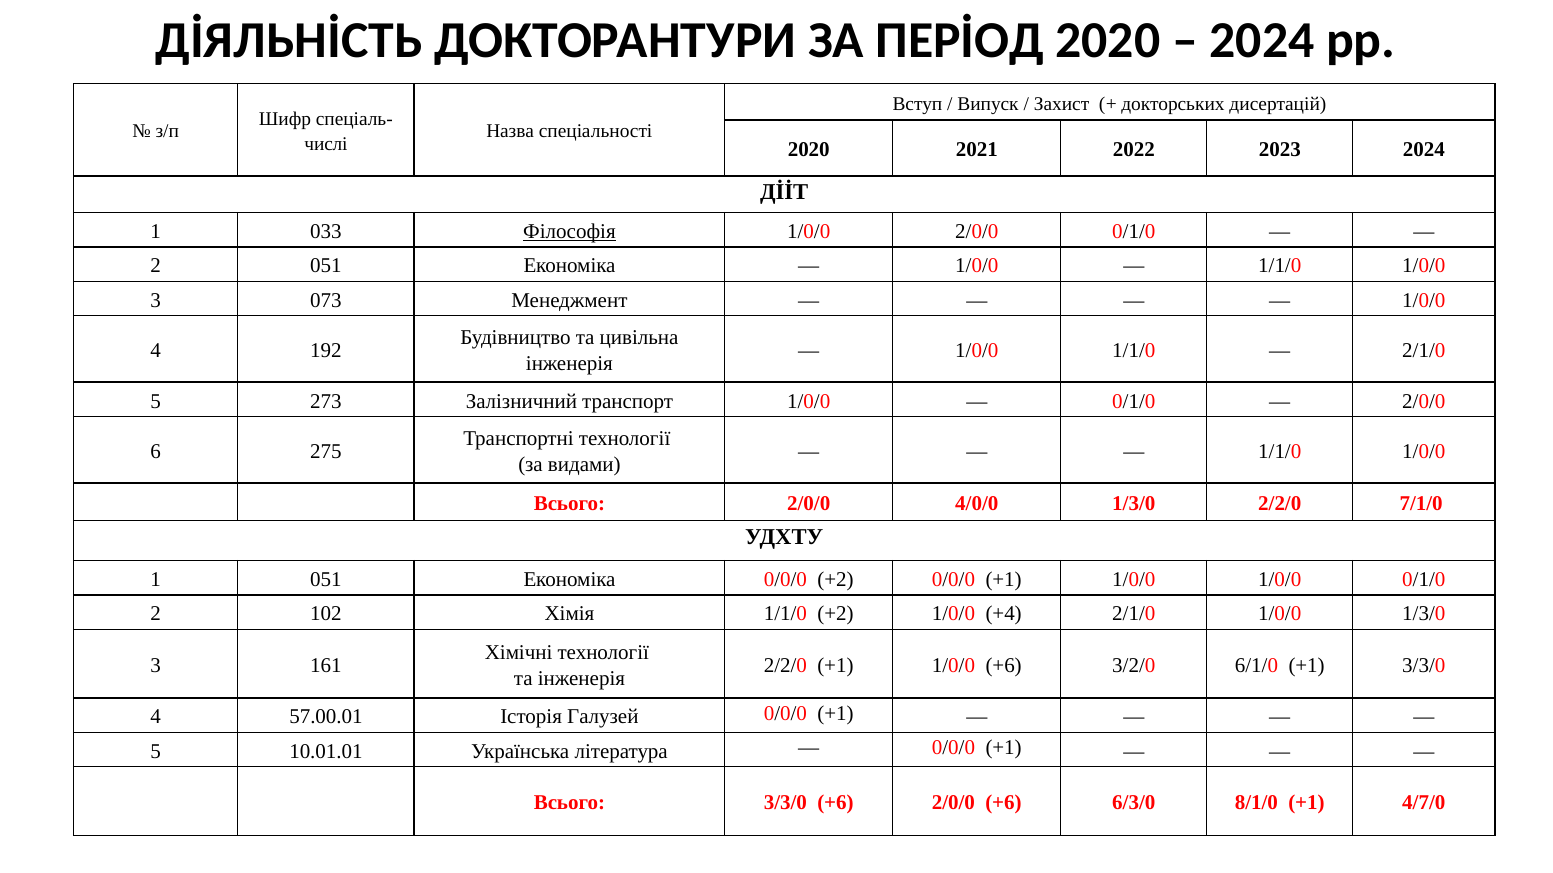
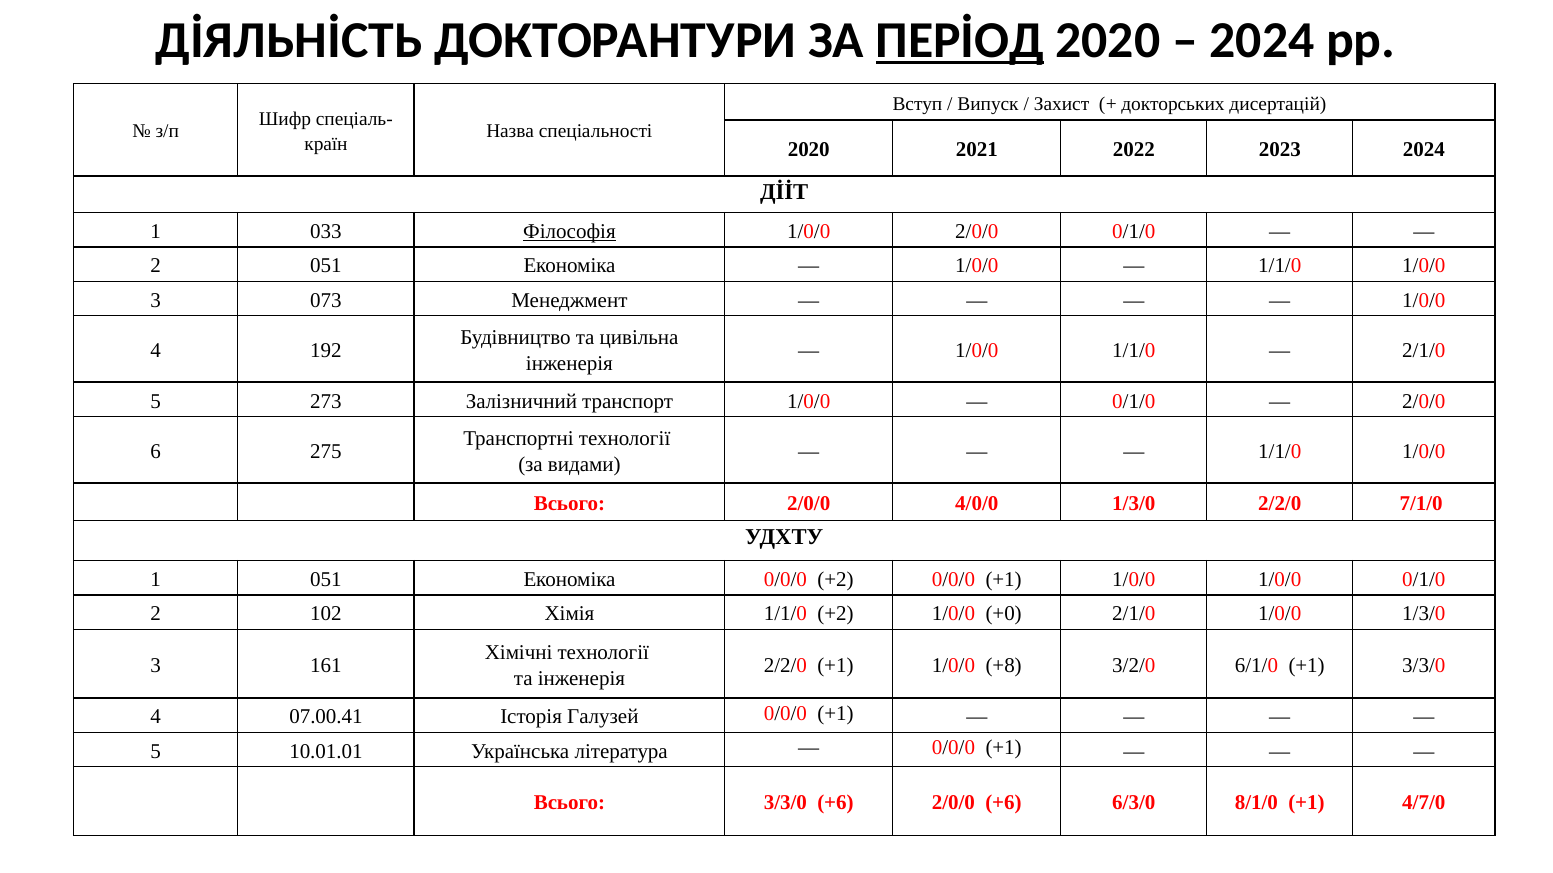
ПЕРİОД underline: none -> present
числі: числі -> країн
+4: +4 -> +0
1/0/0 +6: +6 -> +8
57.00.01: 57.00.01 -> 07.00.41
